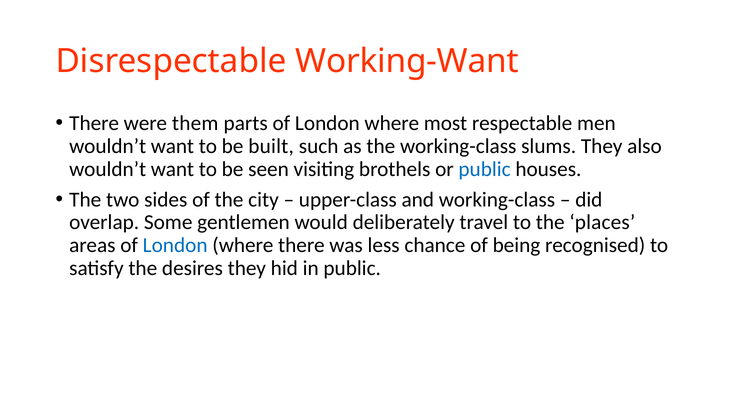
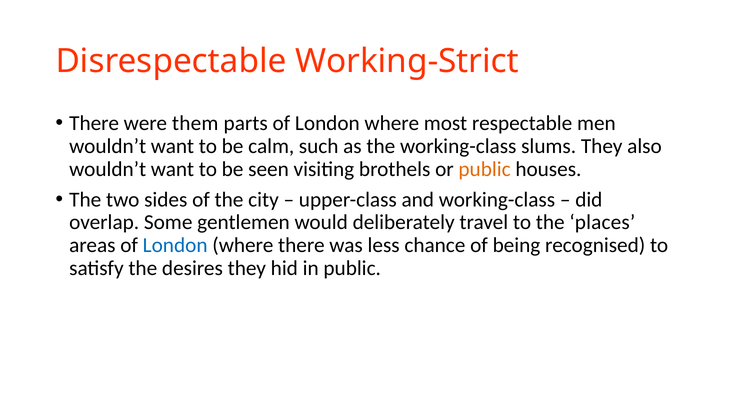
Working-Want: Working-Want -> Working-Strict
built: built -> calm
public at (485, 169) colour: blue -> orange
